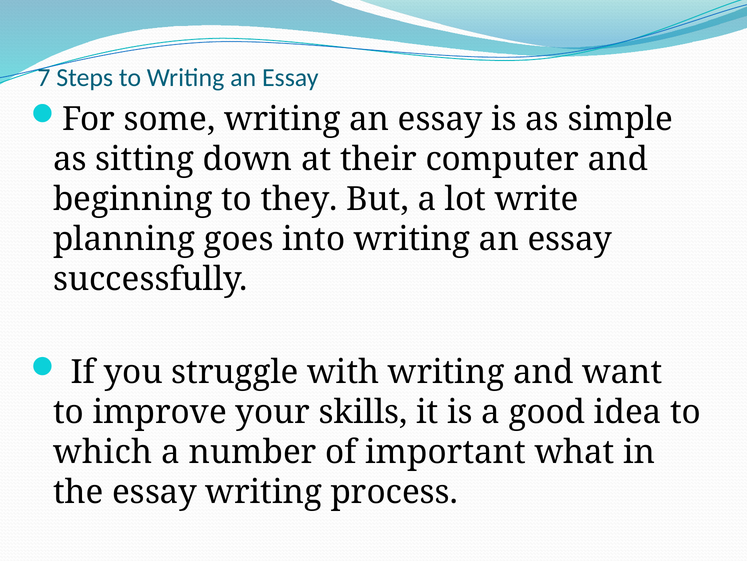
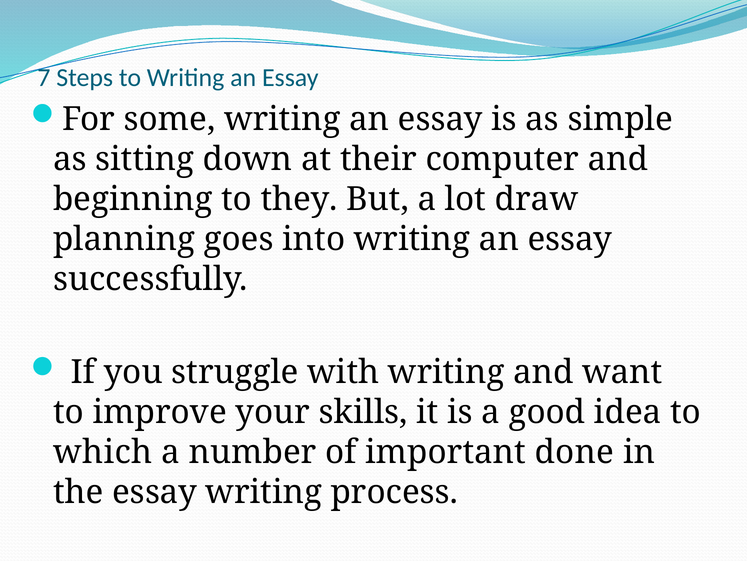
write: write -> draw
what: what -> done
